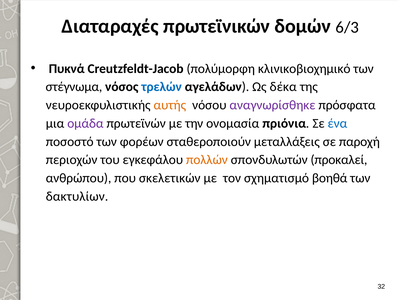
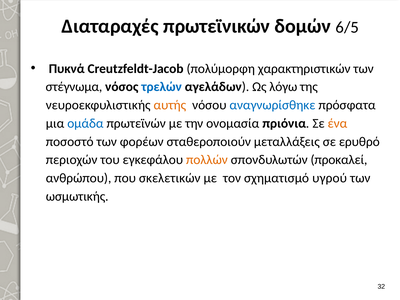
6/3: 6/3 -> 6/5
κλινικοβιοχημικό: κλινικοβιοχημικό -> χαρακτηριστικών
δέκα: δέκα -> λόγω
αναγνωρίσθηκε colour: purple -> blue
ομάδα colour: purple -> blue
ένα colour: blue -> orange
παροχή: παροχή -> ερυθρό
βοηθά: βοηθά -> υγρού
δακτυλίων: δακτυλίων -> ωσμωτικής
